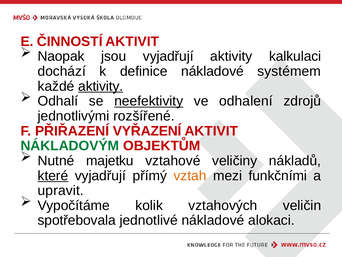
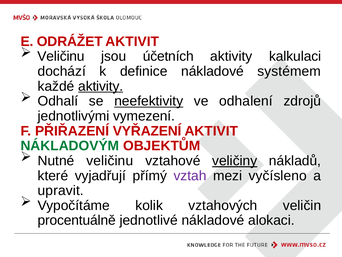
ČINNOSTÍ: ČINNOSTÍ -> ODRÁŽET
Naopak at (61, 56): Naopak -> Veličinu
jsou vyjadřují: vyjadřují -> účetních
rozšířené: rozšířené -> vymezení
Nutné majetku: majetku -> veličinu
veličiny underline: none -> present
které underline: present -> none
vztah colour: orange -> purple
funkčními: funkčními -> vyčísleno
spotřebovala: spotřebovala -> procentuálně
